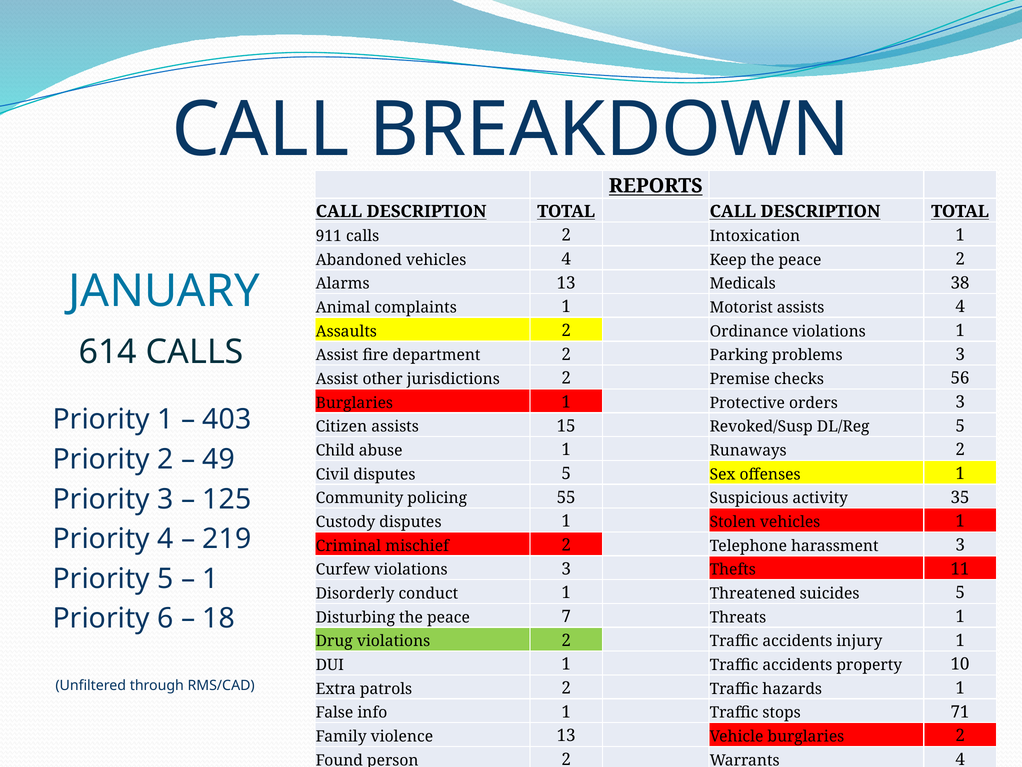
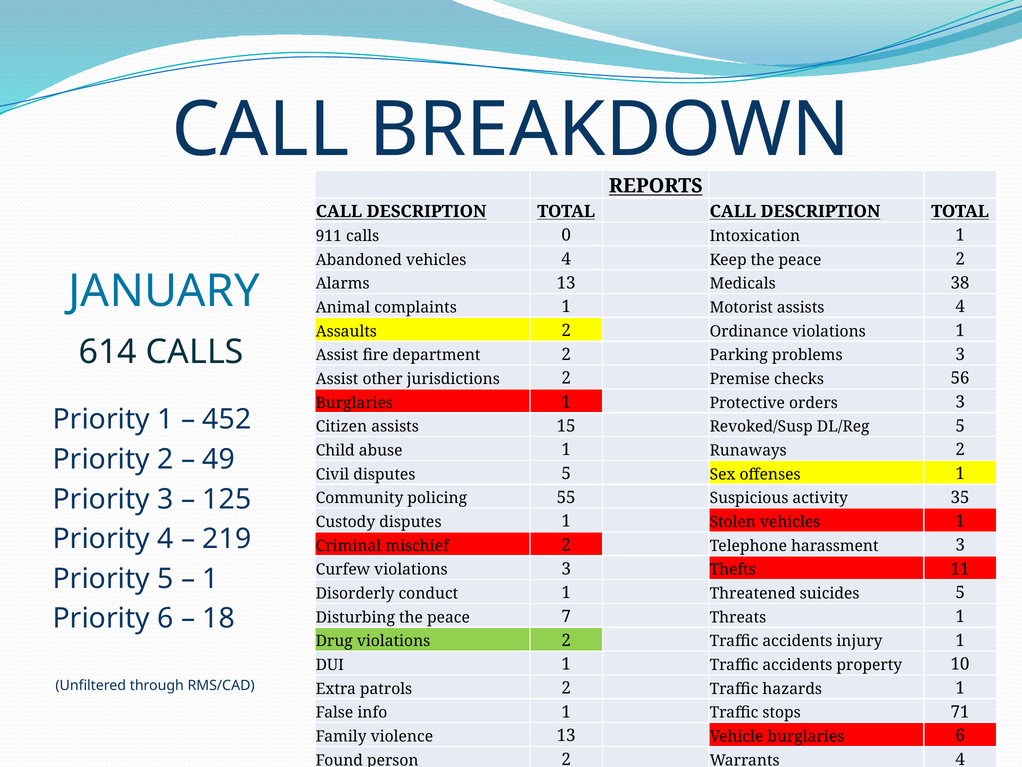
calls 2: 2 -> 0
403: 403 -> 452
burglaries 2: 2 -> 6
